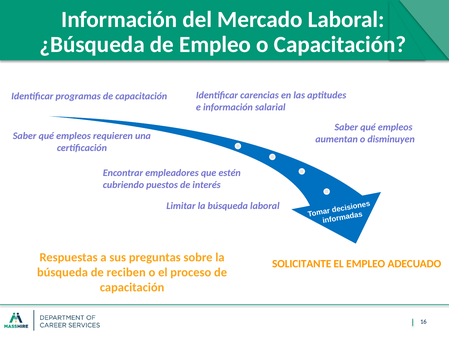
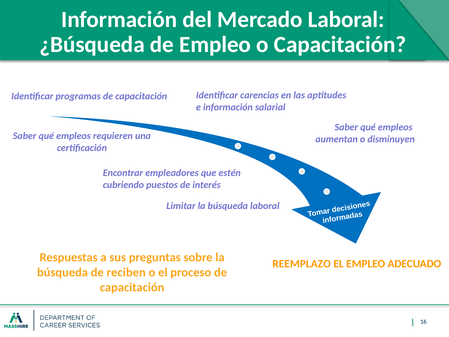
SOLICITANTE: SOLICITANTE -> REEMPLAZO
